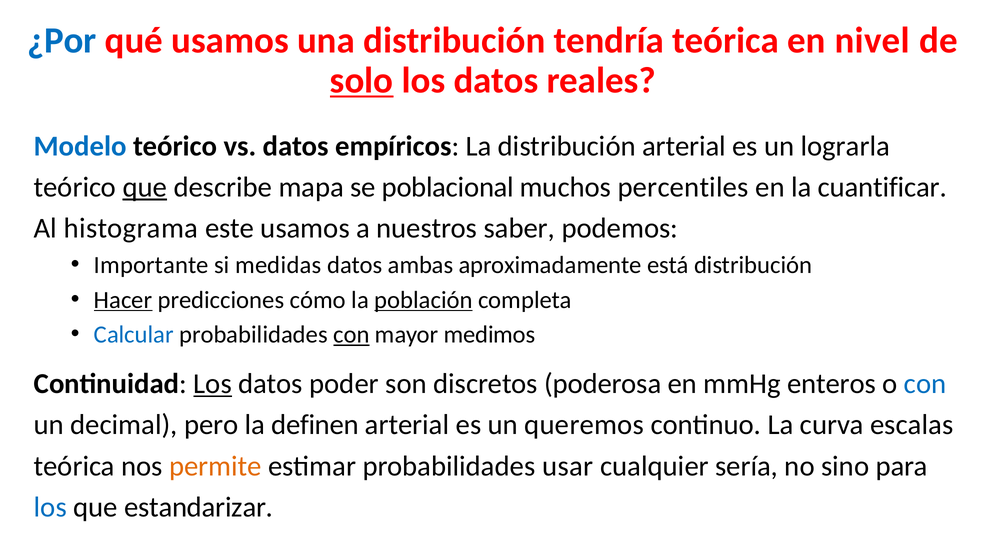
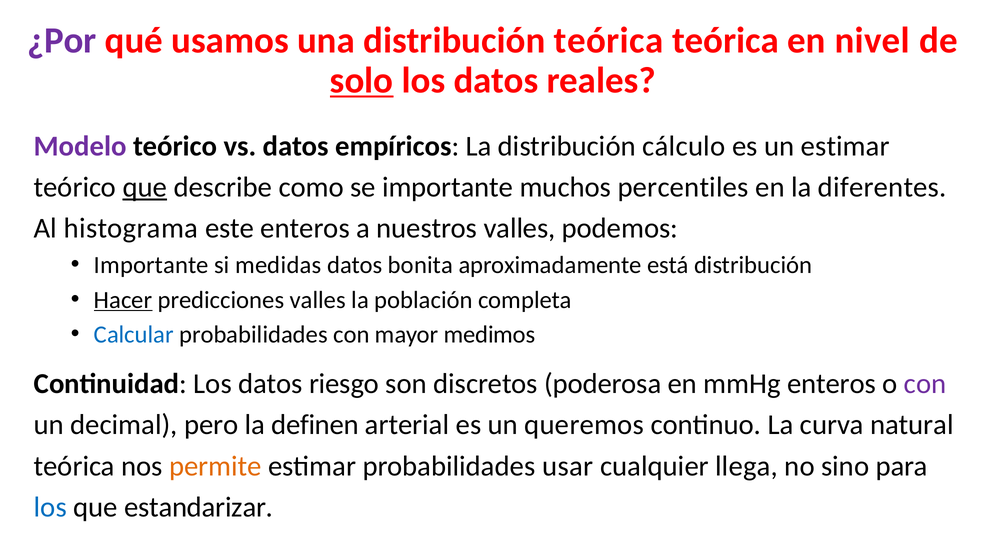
¿Por colour: blue -> purple
distribución tendría: tendría -> teórica
Modelo colour: blue -> purple
distribución arterial: arterial -> cálculo
un lograrla: lograrla -> estimar
mapa: mapa -> como
se poblacional: poblacional -> importante
cuantificar: cuantificar -> diferentes
este usamos: usamos -> enteros
nuestros saber: saber -> valles
ambas: ambas -> bonita
predicciones cómo: cómo -> valles
población underline: present -> none
con at (351, 334) underline: present -> none
Los at (213, 384) underline: present -> none
poder: poder -> riesgo
con at (925, 384) colour: blue -> purple
escalas: escalas -> natural
sería: sería -> llega
